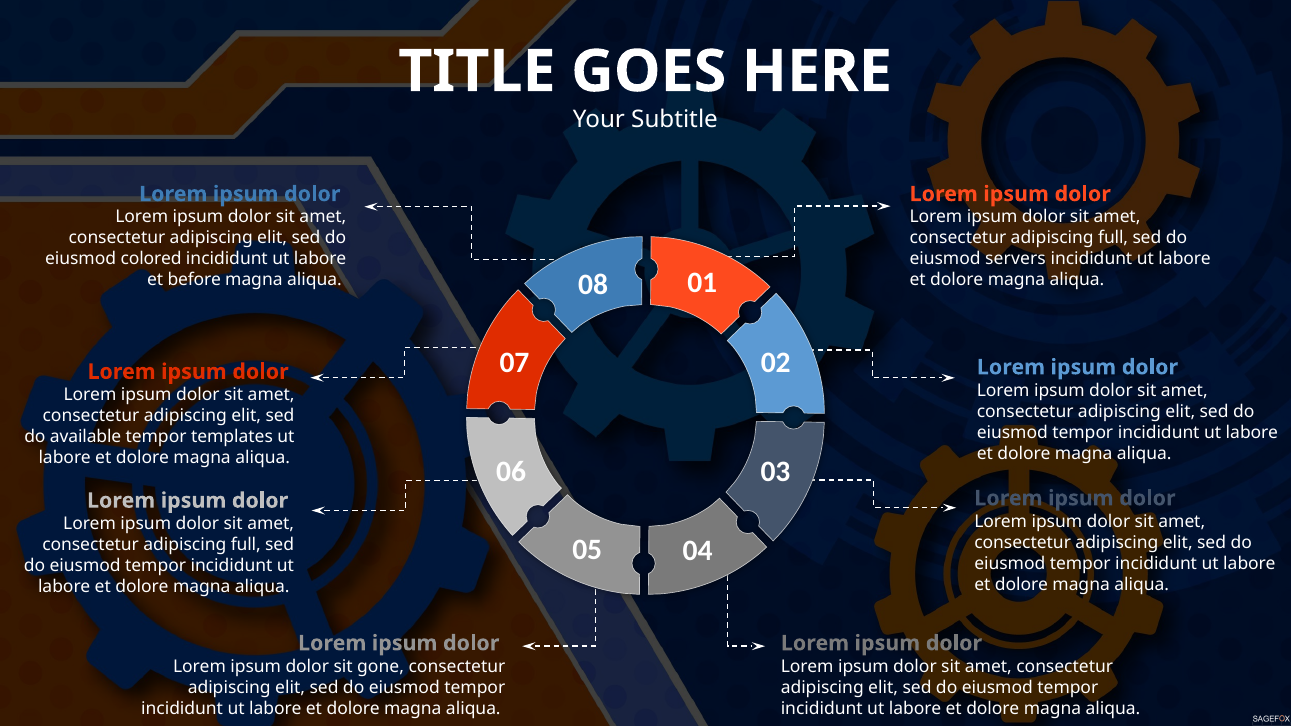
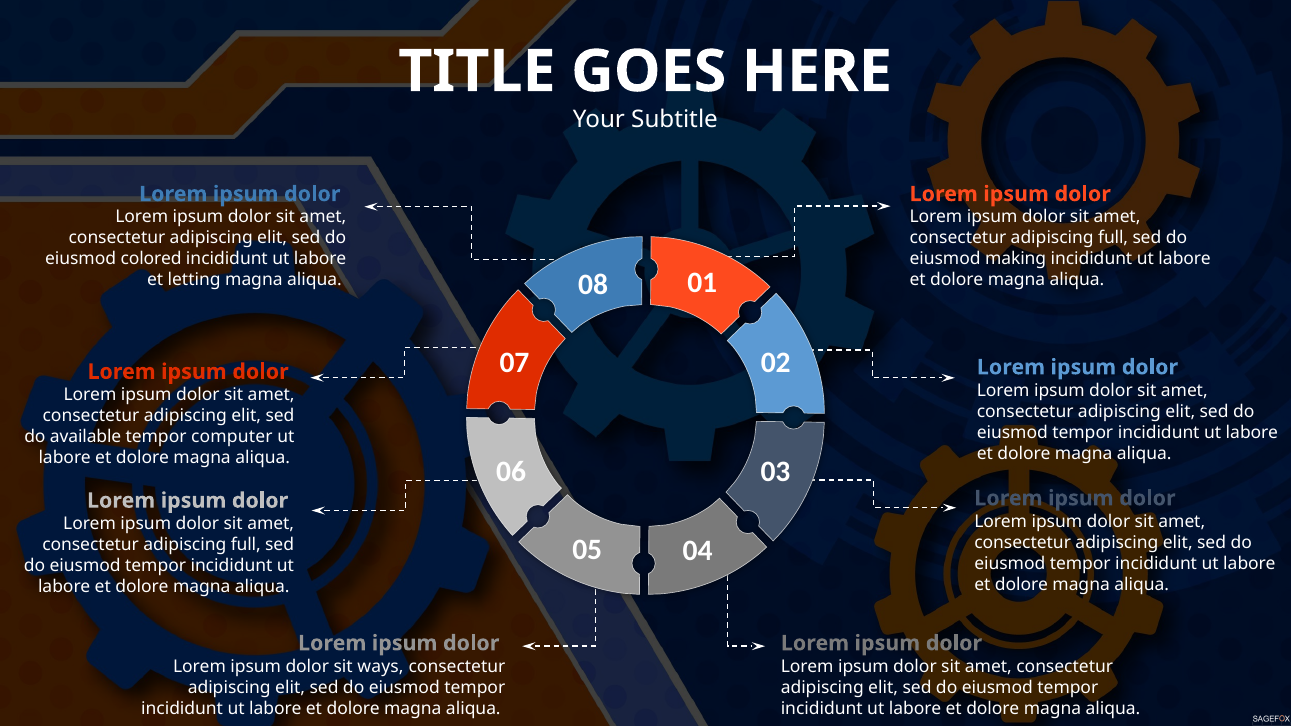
servers: servers -> making
before: before -> letting
templates: templates -> computer
gone: gone -> ways
